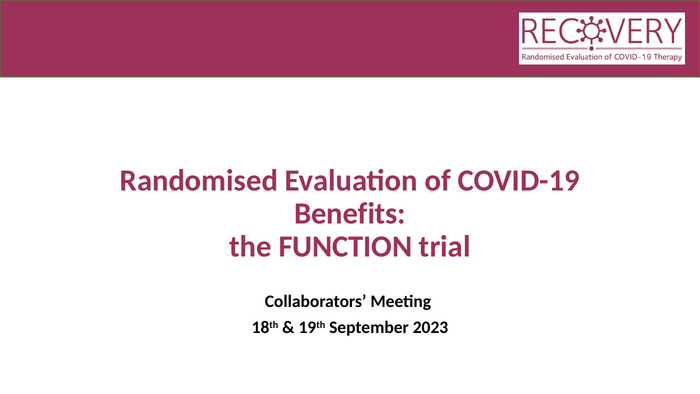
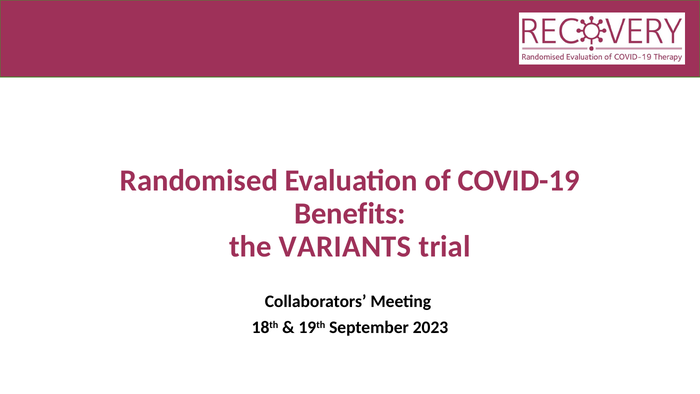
FUNCTION: FUNCTION -> VARIANTS
